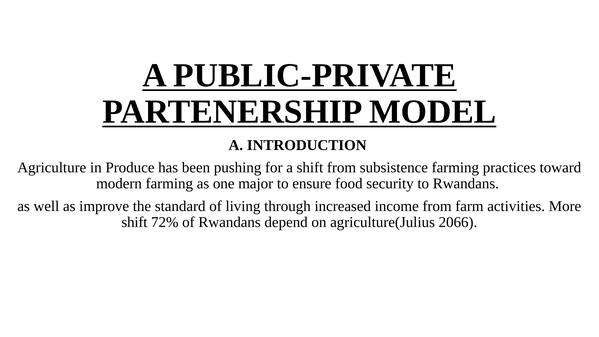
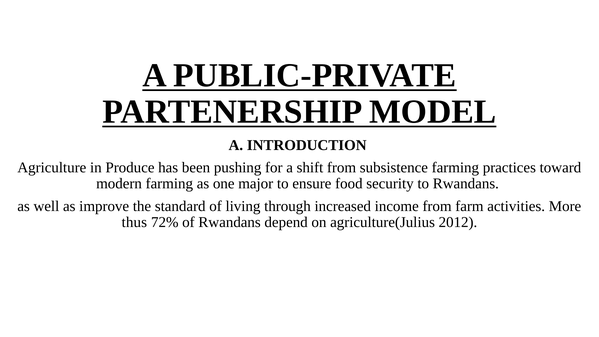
shift at (134, 222): shift -> thus
2066: 2066 -> 2012
